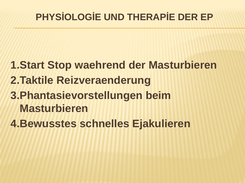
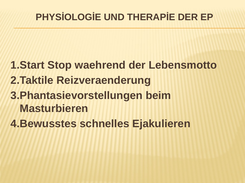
der Masturbieren: Masturbieren -> Lebensmotto
